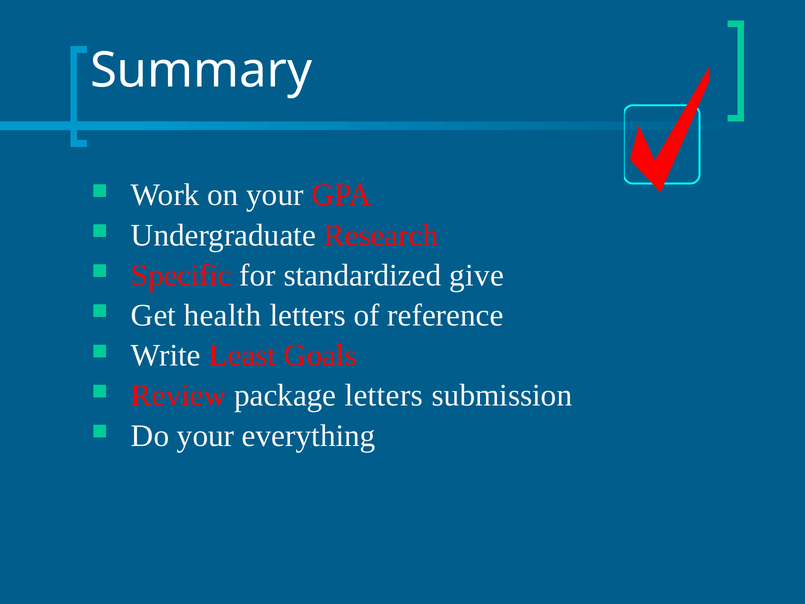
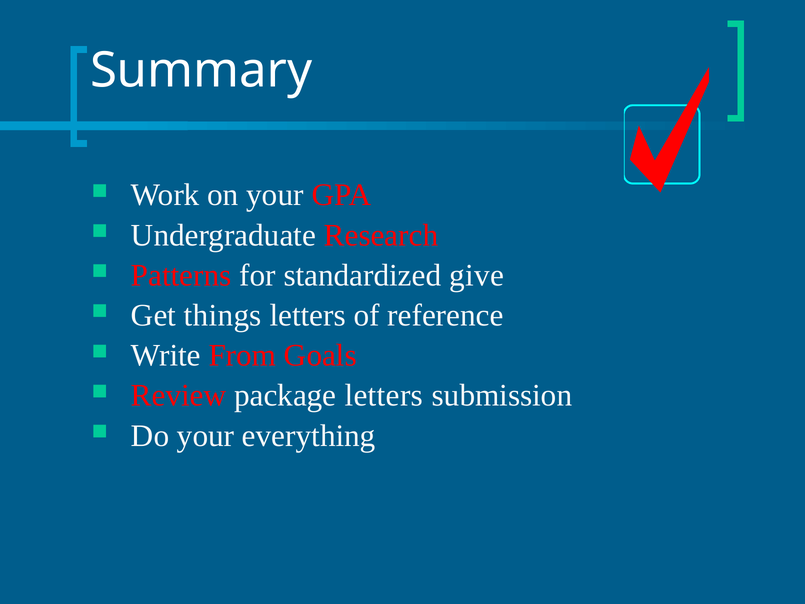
Specific: Specific -> Patterns
health: health -> things
Least: Least -> From
